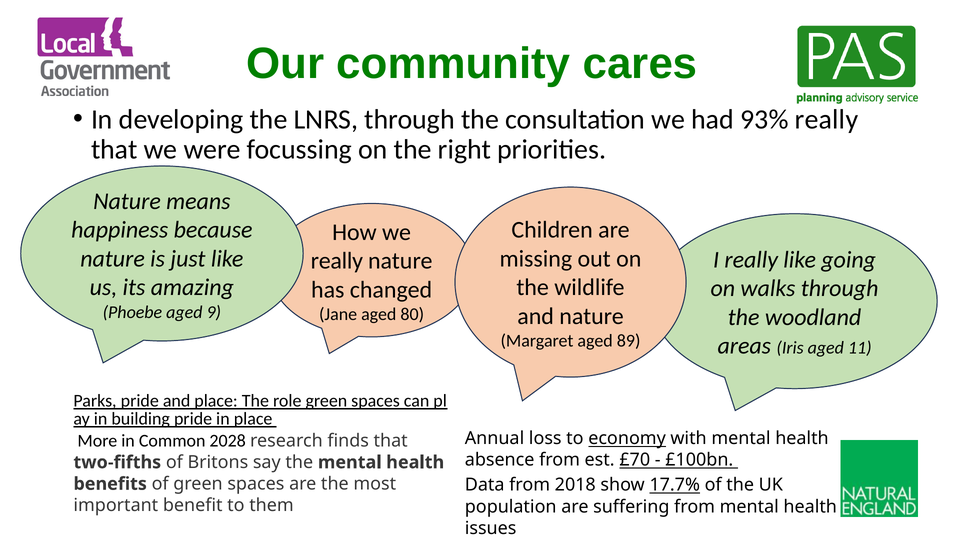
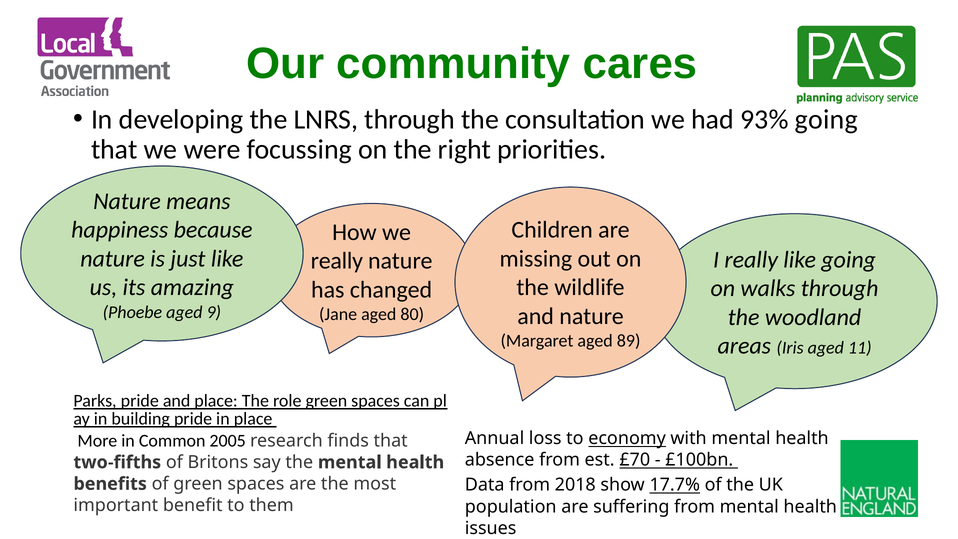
93% really: really -> going
2028: 2028 -> 2005
